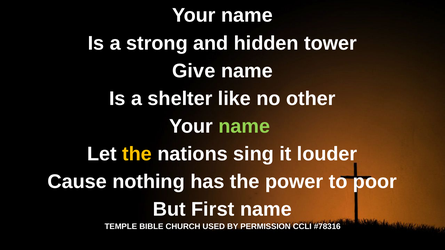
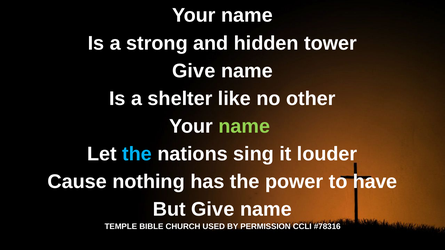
the at (137, 154) colour: yellow -> light blue
poor: poor -> have
But First: First -> Give
